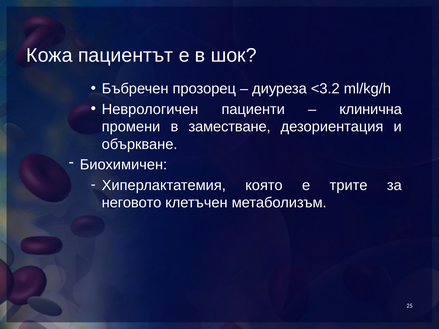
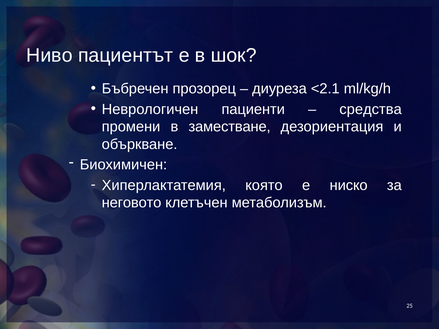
Кожа: Кожа -> Ниво
<3.2: <3.2 -> <2.1
клинична: клинична -> средства
трите: трите -> ниско
